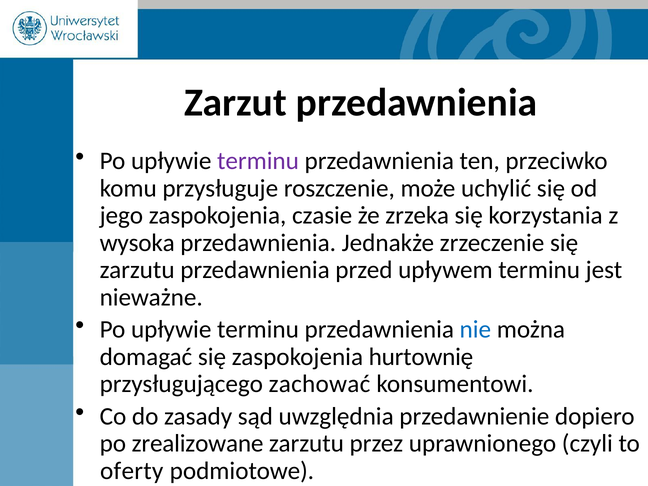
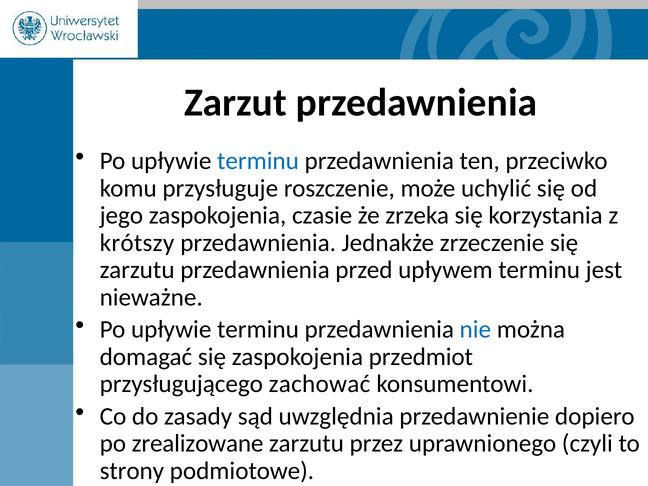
terminu at (258, 161) colour: purple -> blue
wysoka: wysoka -> krótszy
hurtownię: hurtownię -> przedmiot
oferty: oferty -> strony
